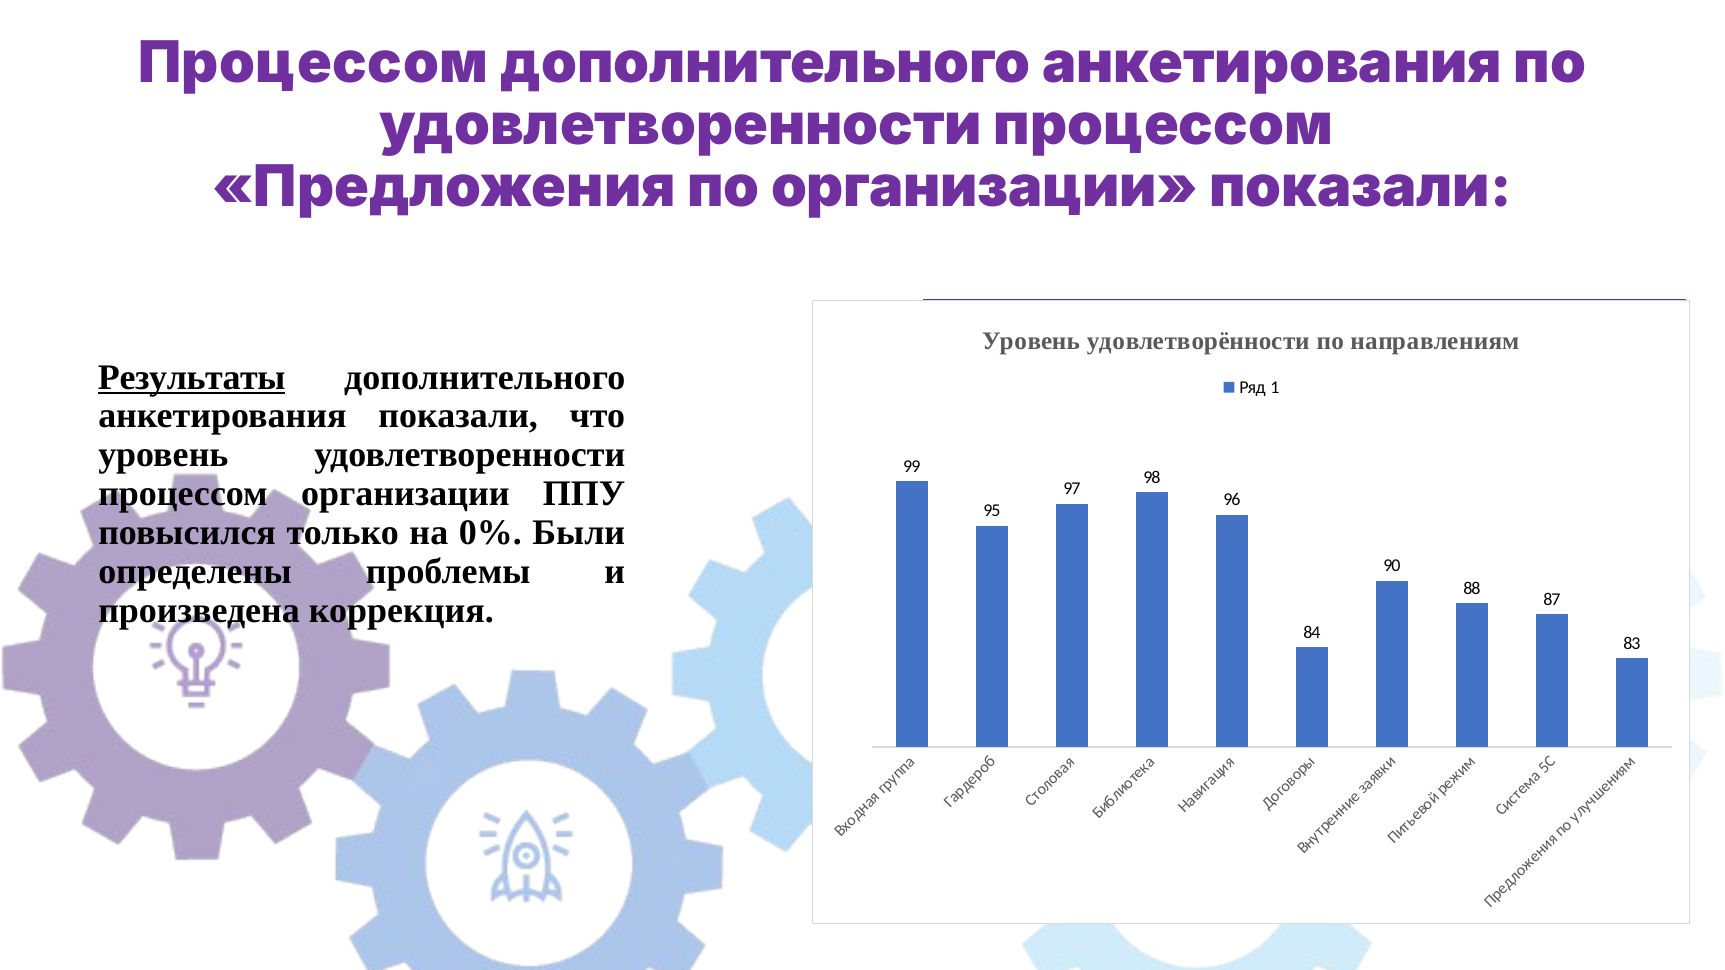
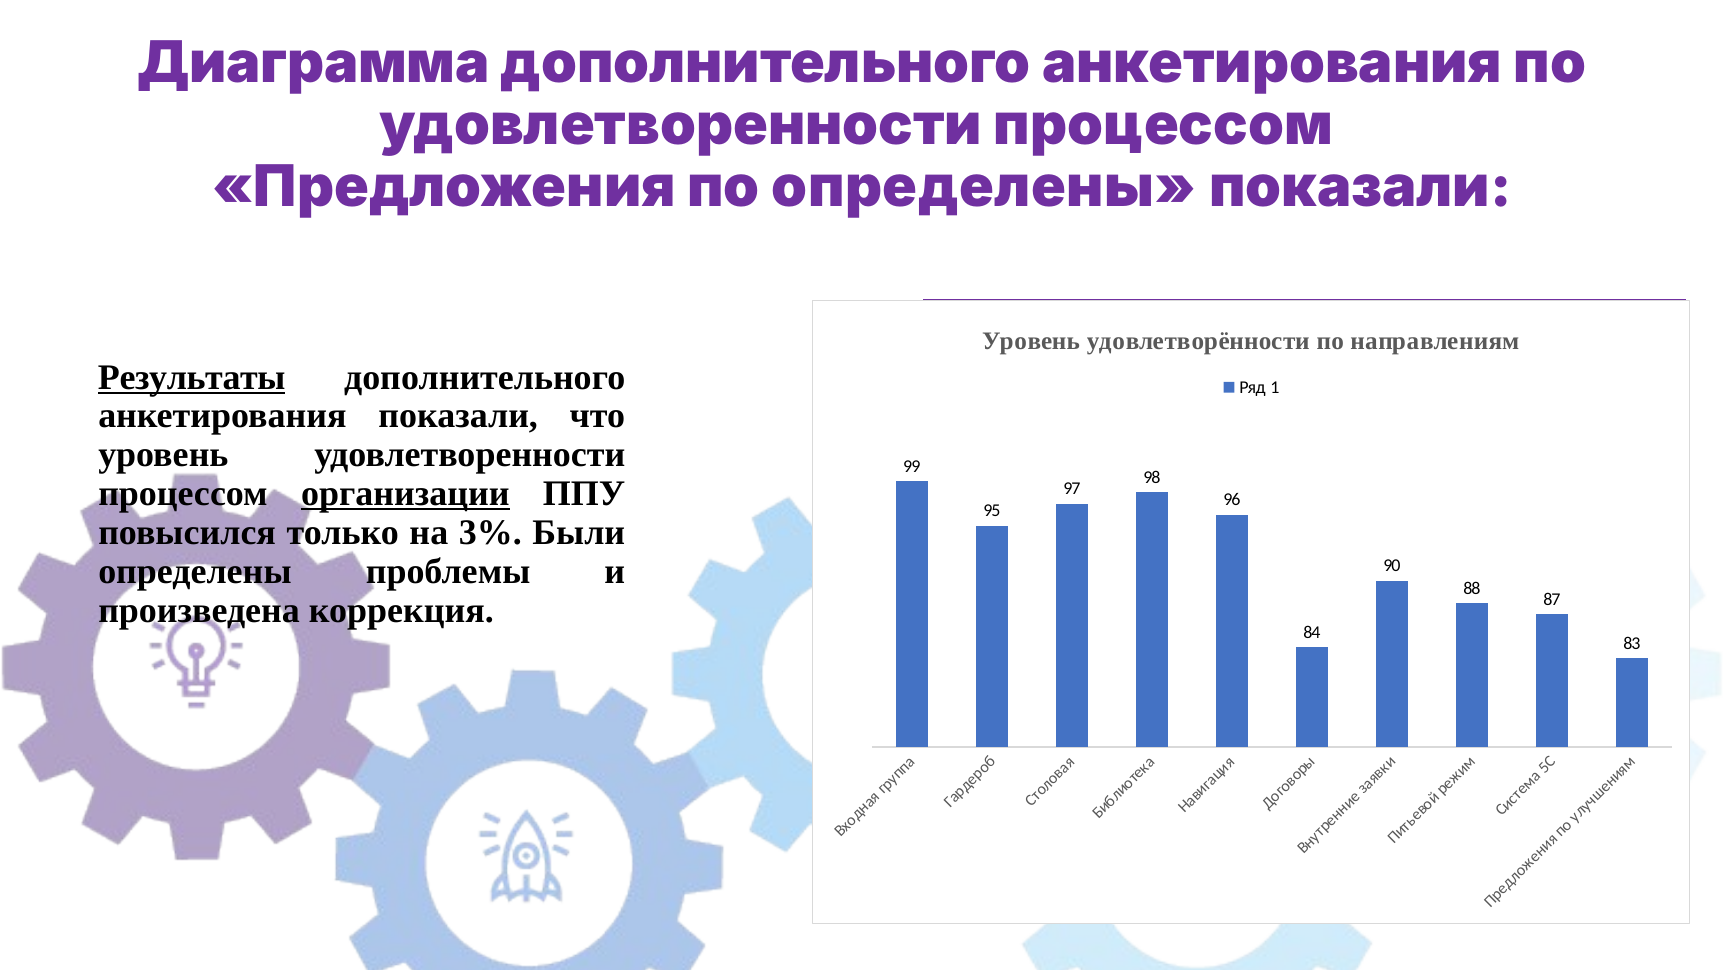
Процессом at (313, 64): Процессом -> Диаграмма
по организации: организации -> определены
организации at (405, 494) underline: none -> present
0%: 0% -> 3%
